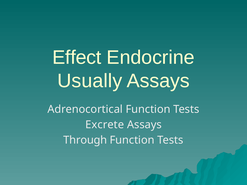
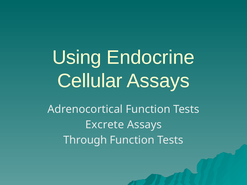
Effect: Effect -> Using
Usually: Usually -> Cellular
